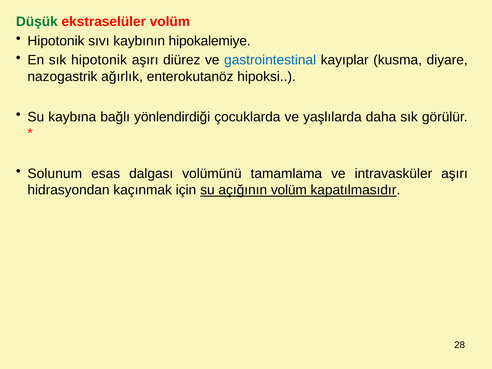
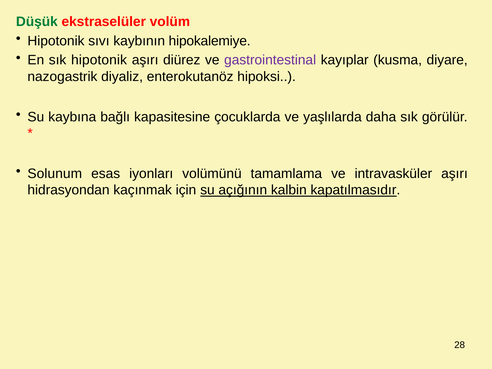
gastrointestinal colour: blue -> purple
ağırlık: ağırlık -> diyaliz
yönlendirdiği: yönlendirdiği -> kapasitesine
dalgası: dalgası -> iyonları
açığının volüm: volüm -> kalbin
